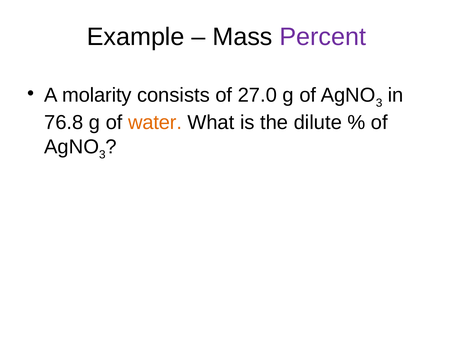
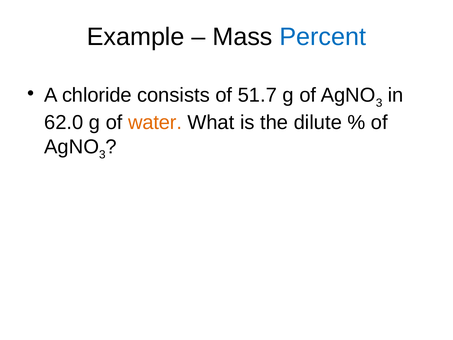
Percent colour: purple -> blue
molarity: molarity -> chloride
27.0: 27.0 -> 51.7
76.8: 76.8 -> 62.0
